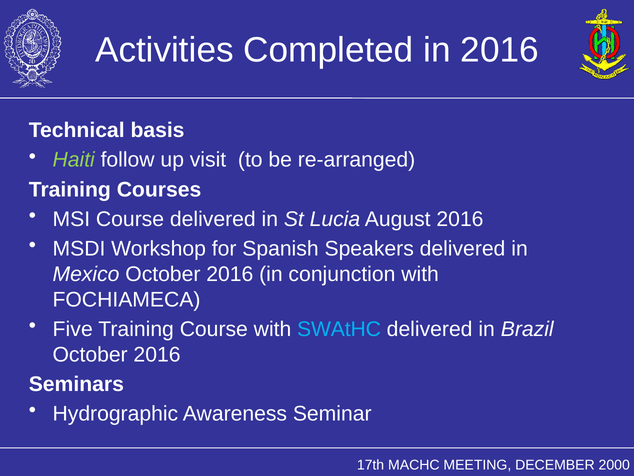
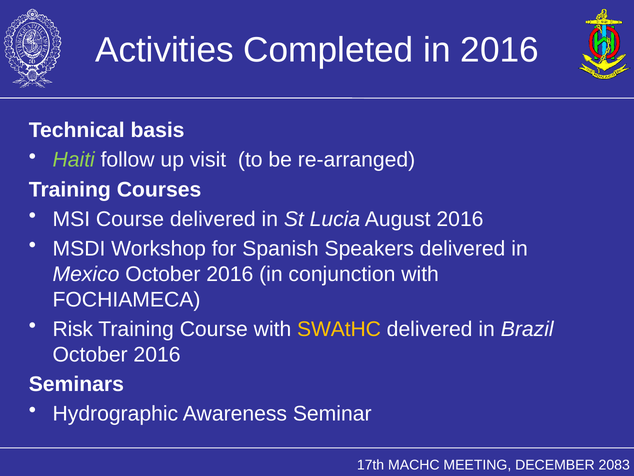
Five: Five -> Risk
SWAtHC colour: light blue -> yellow
2000: 2000 -> 2083
